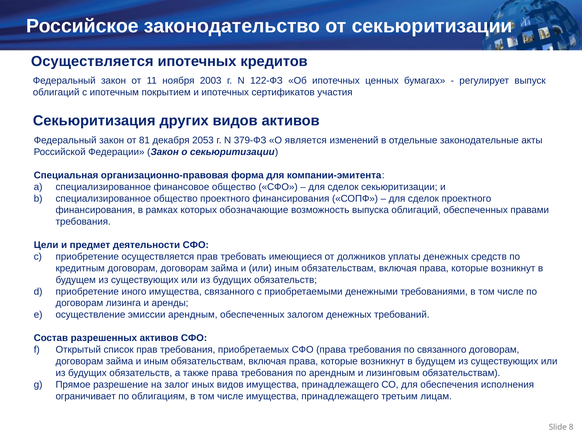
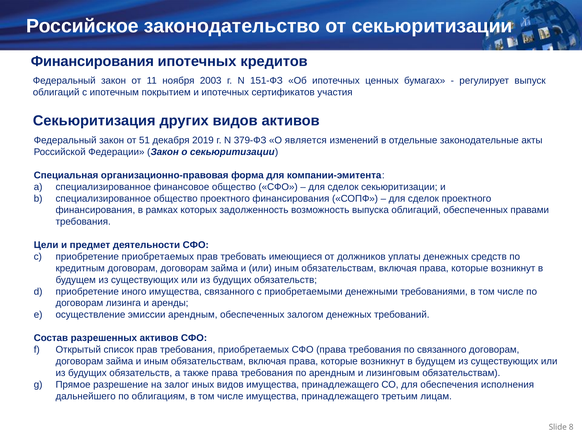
Осуществляется at (92, 61): Осуществляется -> Финансирования
122-ФЗ: 122-ФЗ -> 151-ФЗ
81: 81 -> 51
2053: 2053 -> 2019
обозначающие: обозначающие -> задолженность
приобретение осуществляется: осуществляется -> приобретаемых
ограничивает: ограничивает -> дальнейшего
